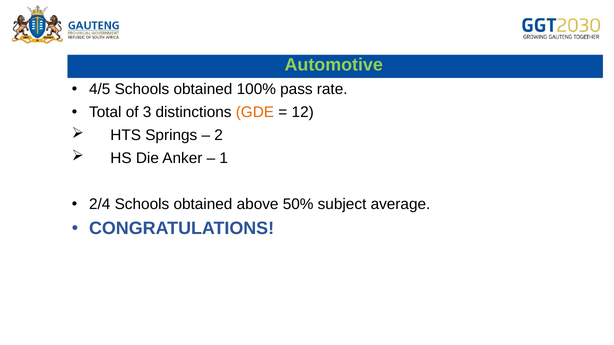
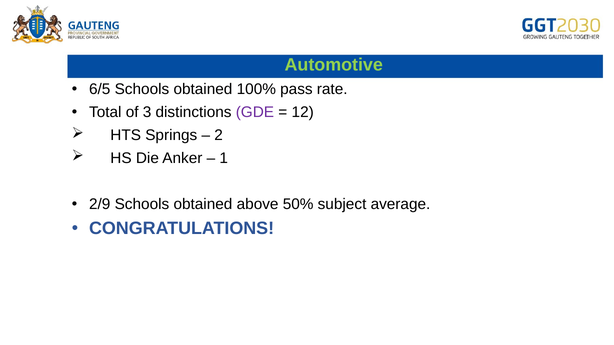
4/5: 4/5 -> 6/5
GDE colour: orange -> purple
2/4: 2/4 -> 2/9
